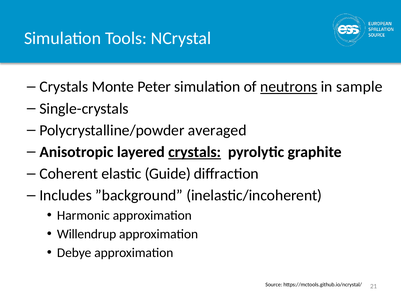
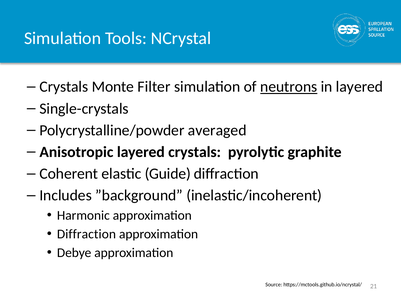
Peter: Peter -> Filter
in sample: sample -> layered
crystals at (195, 152) underline: present -> none
Willendrup at (87, 235): Willendrup -> Diffraction
